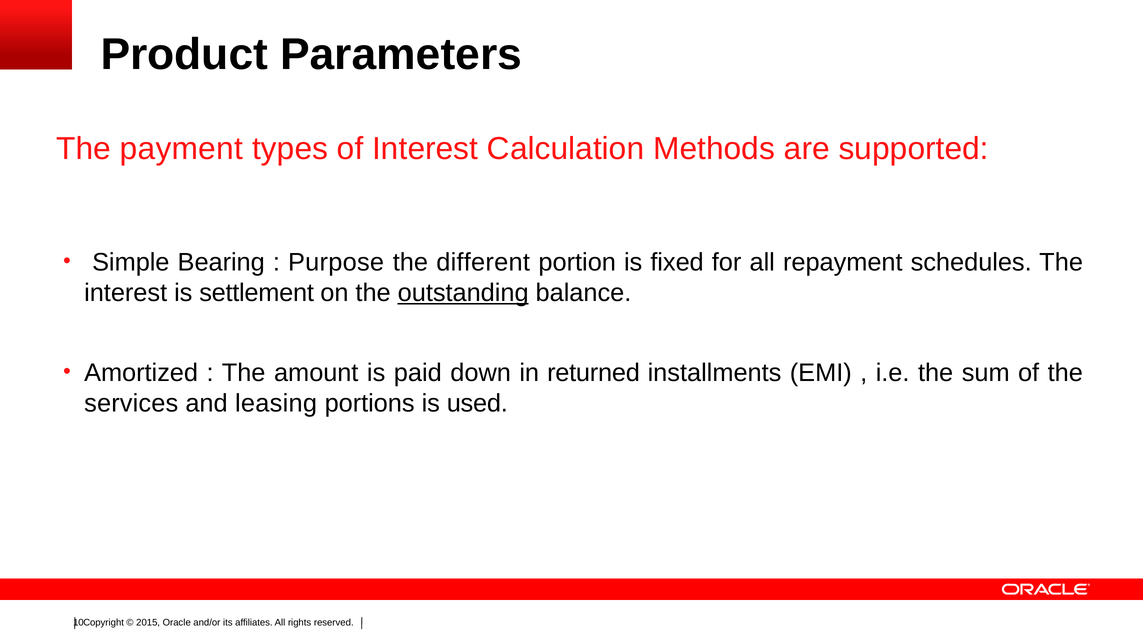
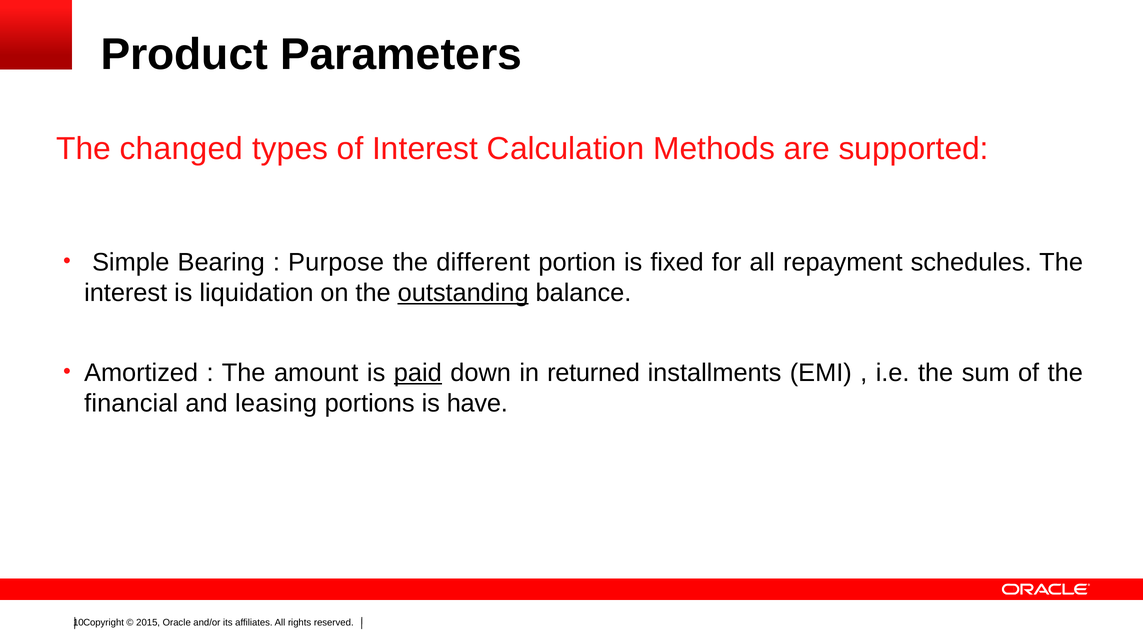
payment: payment -> changed
settlement: settlement -> liquidation
paid underline: none -> present
services: services -> financial
used: used -> have
